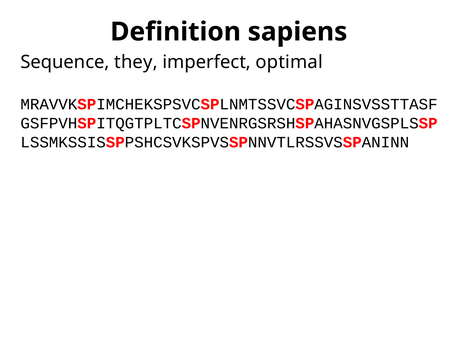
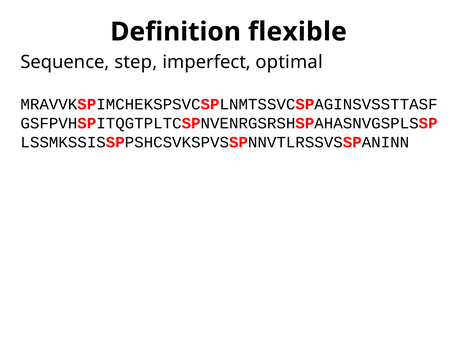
sapiens: sapiens -> flexible
they: they -> step
